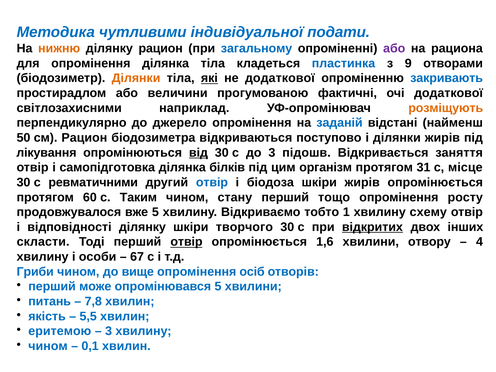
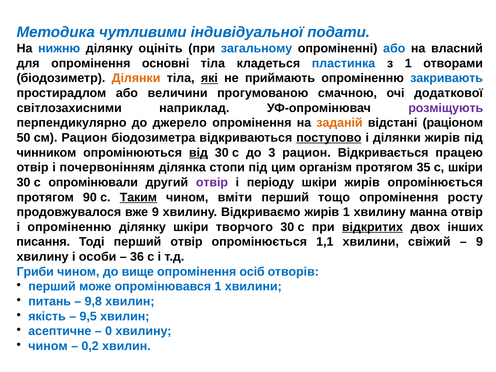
нижню colour: orange -> blue
ділянку рацион: рацион -> оцініть
або at (394, 48) colour: purple -> blue
рациона: рациона -> власний
опромінення ділянка: ділянка -> основні
з 9: 9 -> 1
не додаткової: додаткової -> приймають
фактичні: фактичні -> смачною
розміщують colour: orange -> purple
заданій colour: blue -> orange
найменш: найменш -> раціоном
поступово underline: none -> present
лікування: лікування -> чинником
3 підошв: підошв -> рацион
заняття: заняття -> працею
самопідготовка: самопідготовка -> почервонінням
білків: білків -> стопи
31: 31 -> 35
с місце: місце -> шкіри
ревматичними: ревматичними -> опромінювали
отвір at (212, 182) colour: blue -> purple
біодоза: біодоза -> періоду
60: 60 -> 90
Таким underline: none -> present
стану: стану -> вміти
вже 5: 5 -> 9
Відкриваємо тобто: тобто -> жирів
схему: схему -> манна
і відповідності: відповідності -> опроміненню
скласти: скласти -> писання
отвір at (186, 242) underline: present -> none
1,6: 1,6 -> 1,1
отвору: отвору -> свіжий
4 at (479, 242): 4 -> 9
67: 67 -> 36
опромінювався 5: 5 -> 1
7,8: 7,8 -> 9,8
5,5: 5,5 -> 9,5
еритемою: еритемою -> асептичне
3 at (109, 331): 3 -> 0
0,1: 0,1 -> 0,2
